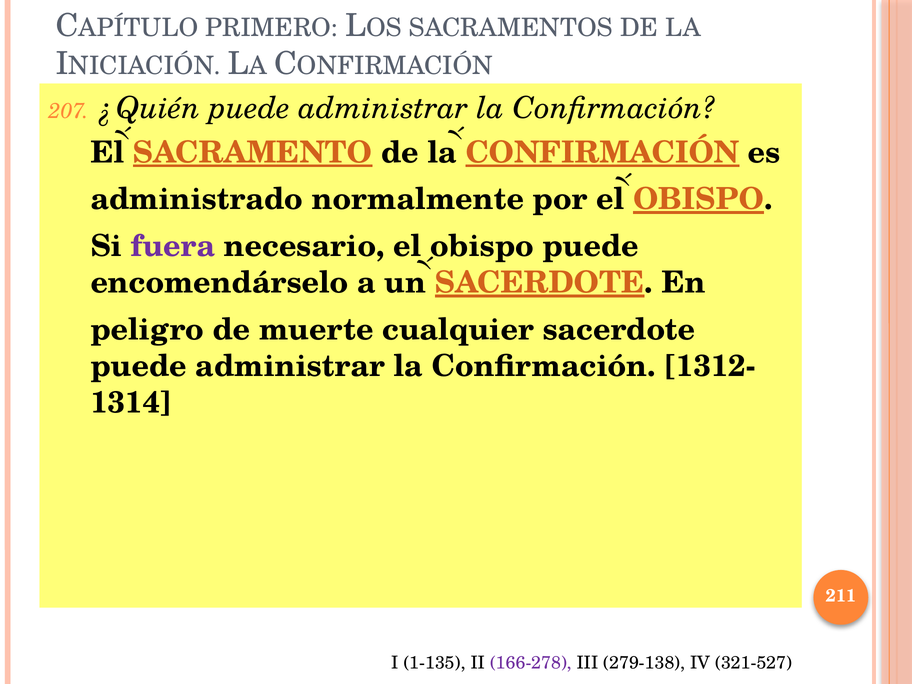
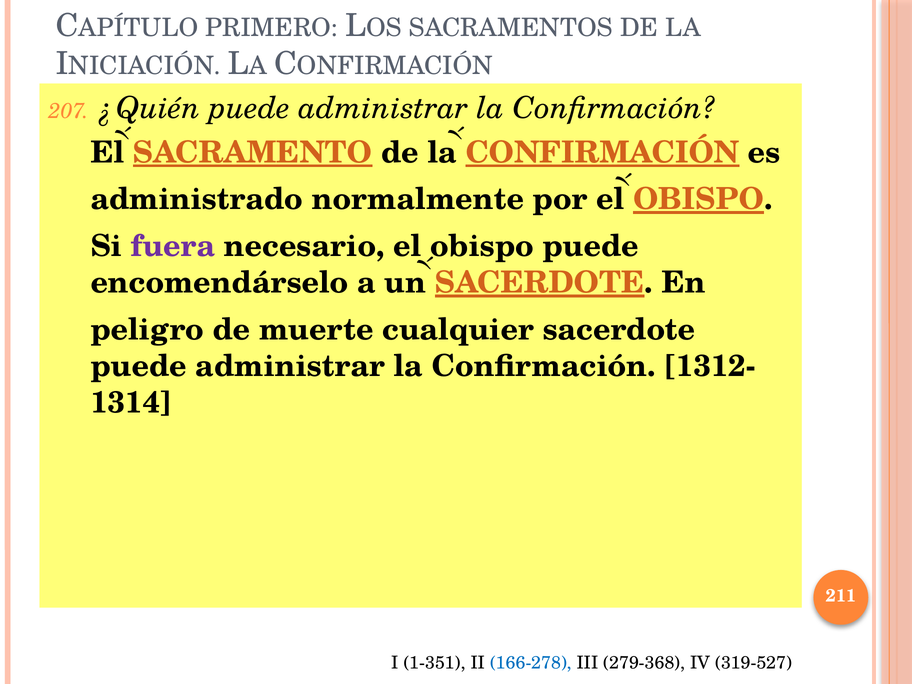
1-135: 1-135 -> 1-351
166-278 colour: purple -> blue
279-138: 279-138 -> 279-368
321-527: 321-527 -> 319-527
